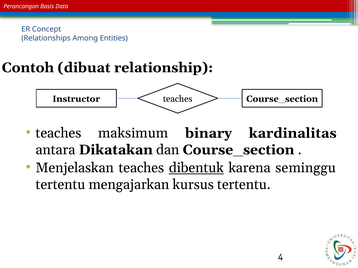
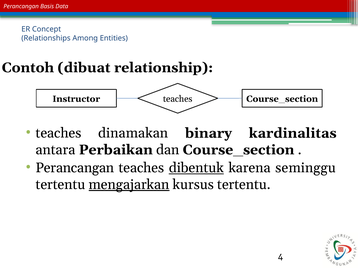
maksimum: maksimum -> dinamakan
Dikatakan: Dikatakan -> Perbaikan
Menjelaskan at (75, 168): Menjelaskan -> Perancangan
mengajarkan underline: none -> present
